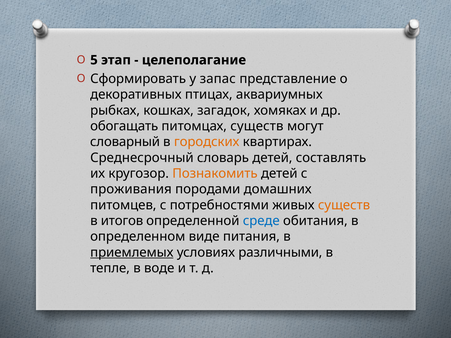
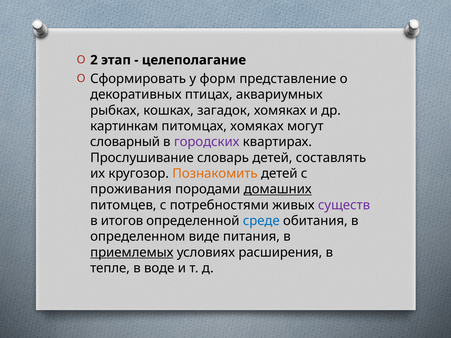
5: 5 -> 2
запас: запас -> форм
обогащать: обогащать -> картинкам
питомцах существ: существ -> хомяках
городских colour: orange -> purple
Среднесрочный: Среднесрочный -> Прослушивание
домашних underline: none -> present
существ at (344, 205) colour: orange -> purple
различными: различными -> расширения
